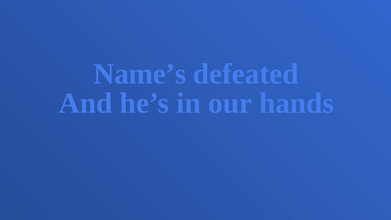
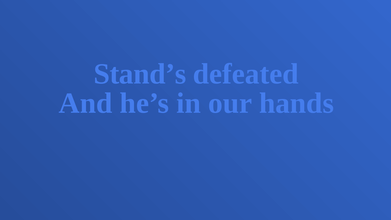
Name’s: Name’s -> Stand’s
